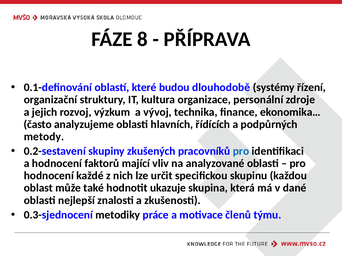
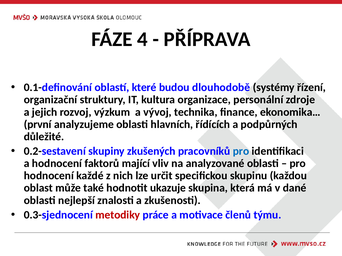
8: 8 -> 4
často: často -> první
metody: metody -> důležité
metodiky colour: black -> red
